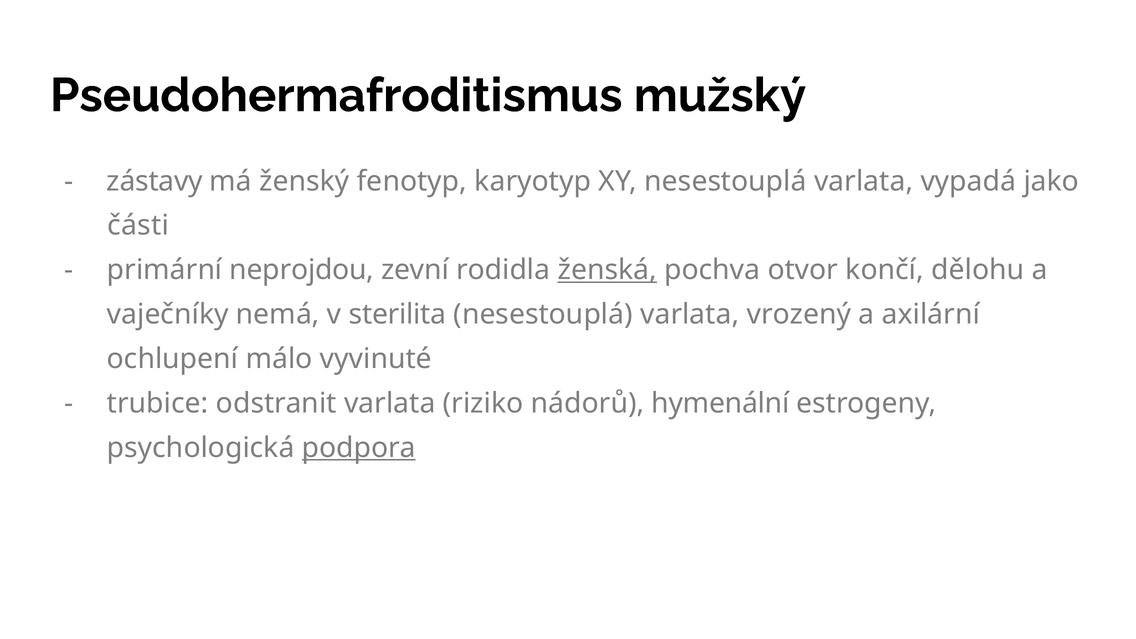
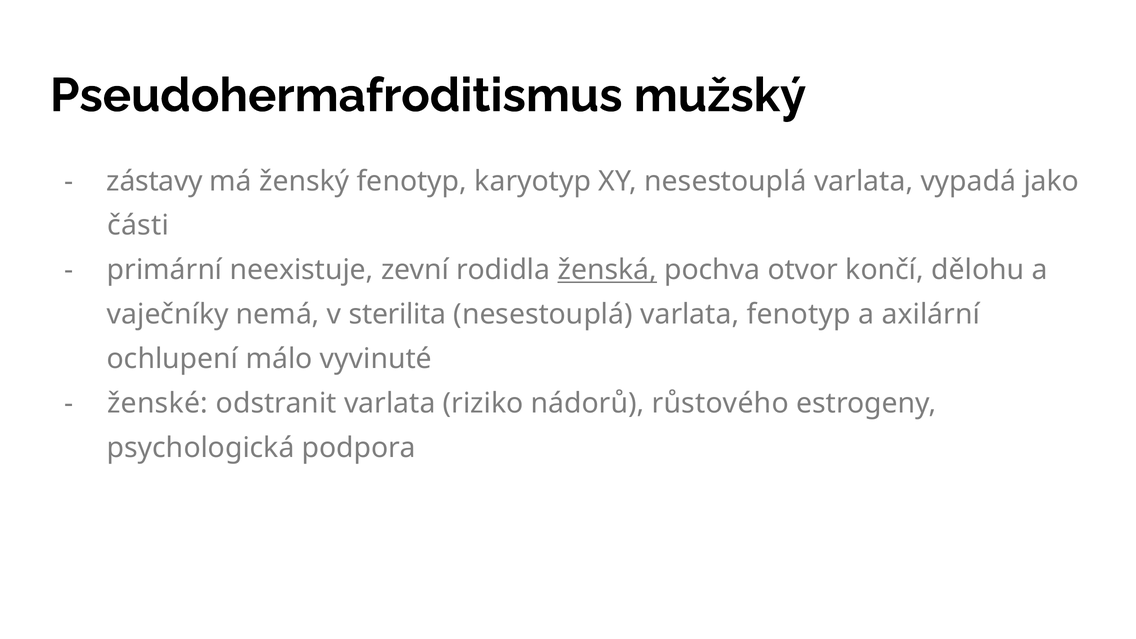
neprojdou: neprojdou -> neexistuje
varlata vrozený: vrozený -> fenotyp
trubice: trubice -> ženské
hymenální: hymenální -> růstového
podpora underline: present -> none
